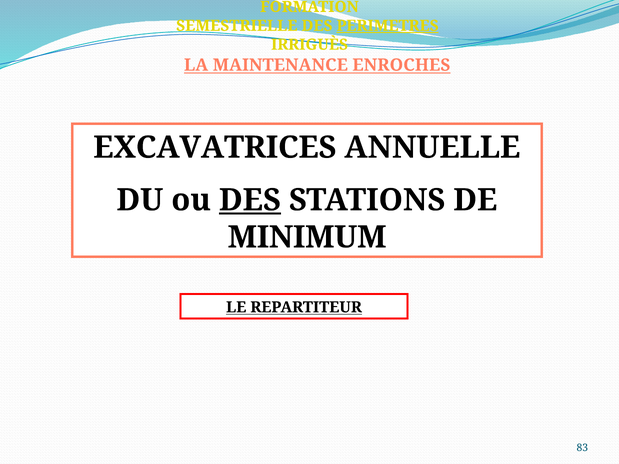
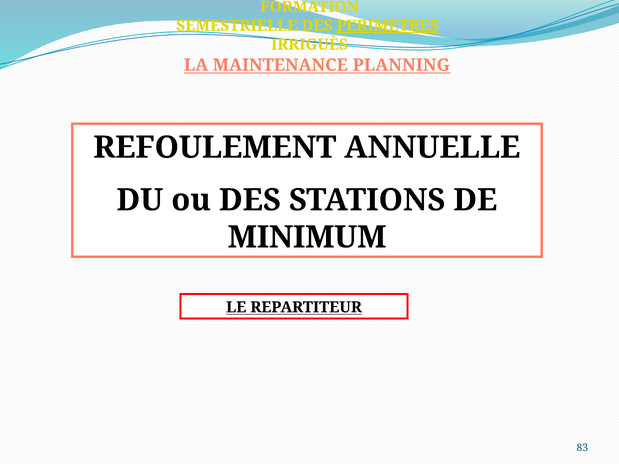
ENROCHES: ENROCHES -> PLANNING
EXCAVATRICES: EXCAVATRICES -> REFOULEMENT
DES at (250, 200) underline: present -> none
